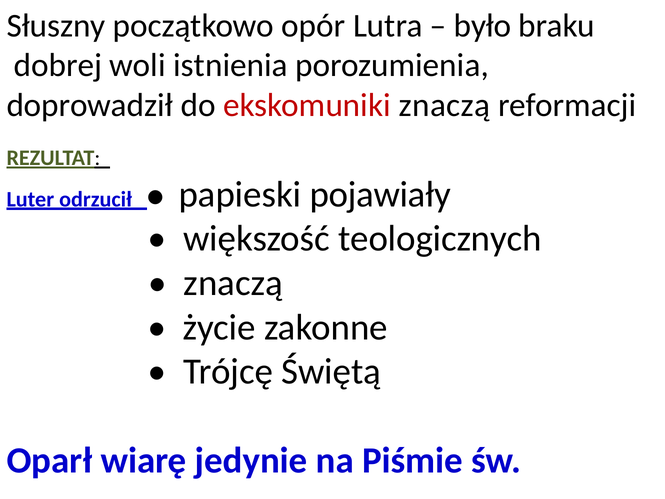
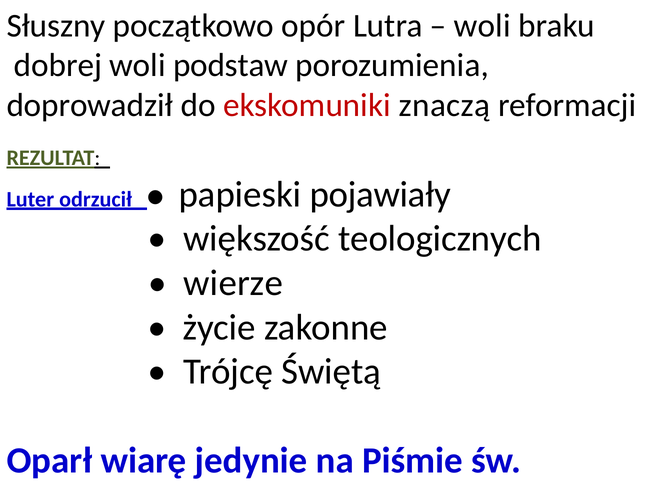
było at (483, 26): było -> woli
istnienia: istnienia -> podstaw
znaczą at (233, 283): znaczą -> wierze
